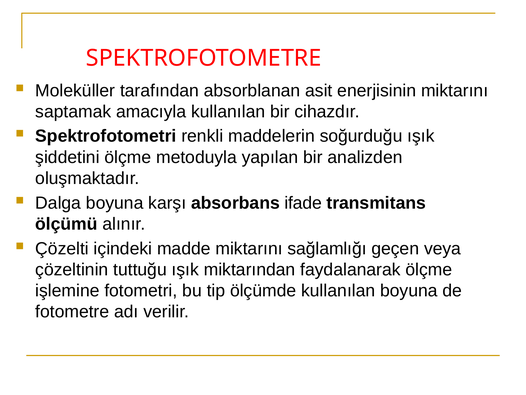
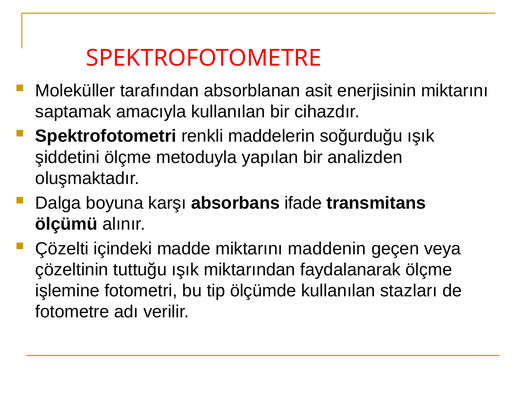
sağlamlığı: sağlamlığı -> maddenin
kullanılan boyuna: boyuna -> stazları
